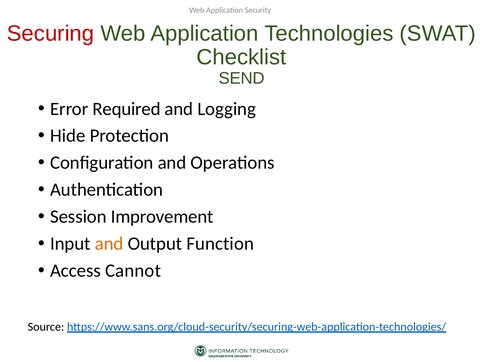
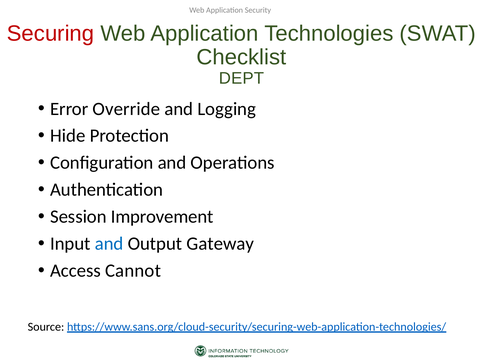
SEND: SEND -> DEPT
Required: Required -> Override
and at (109, 244) colour: orange -> blue
Function: Function -> Gateway
